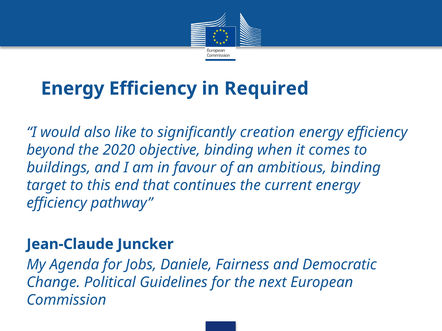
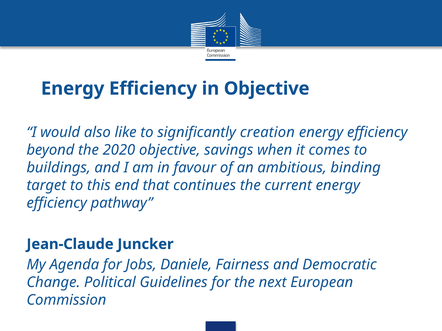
in Required: Required -> Objective
objective binding: binding -> savings
